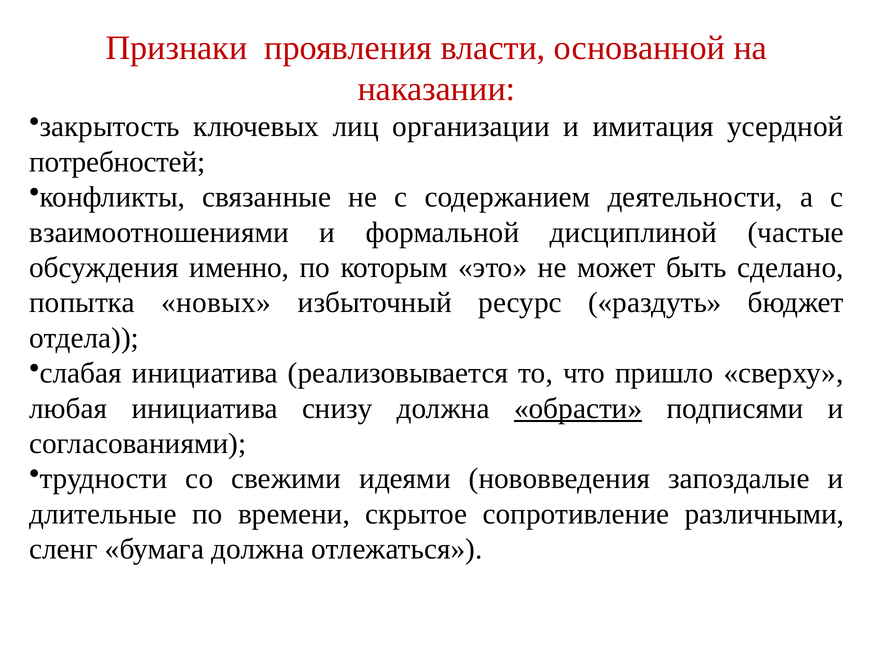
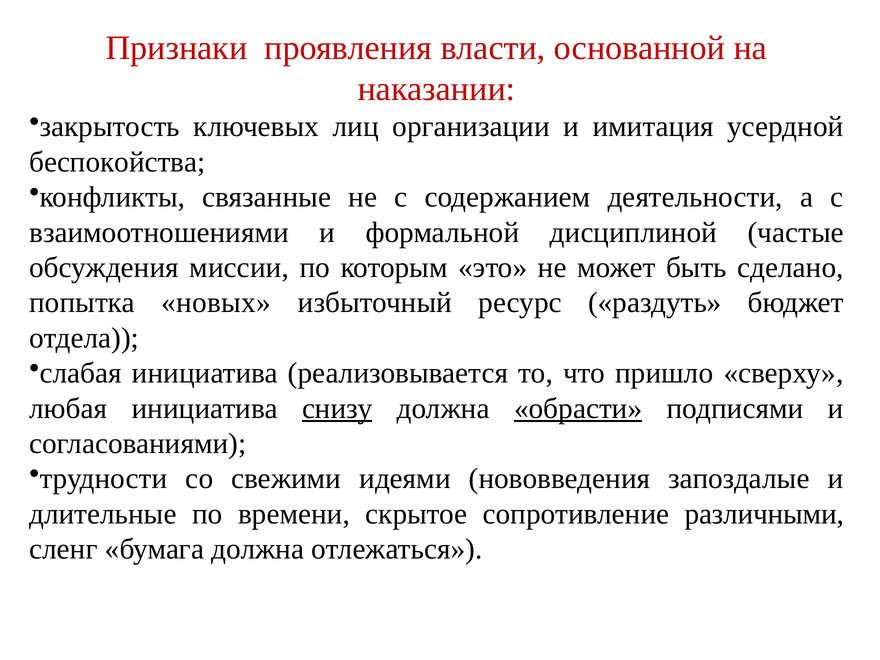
потребностей: потребностей -> беспокойства
именно: именно -> миссии
снизу underline: none -> present
